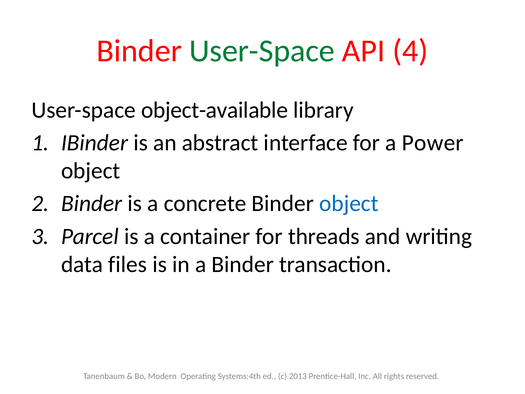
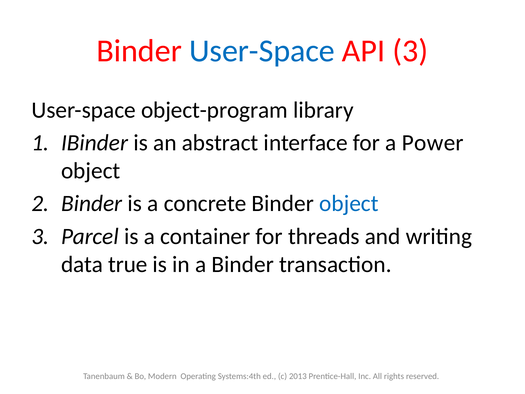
User-Space at (262, 51) colour: green -> blue
API 4: 4 -> 3
object-available: object-available -> object-program
files: files -> true
